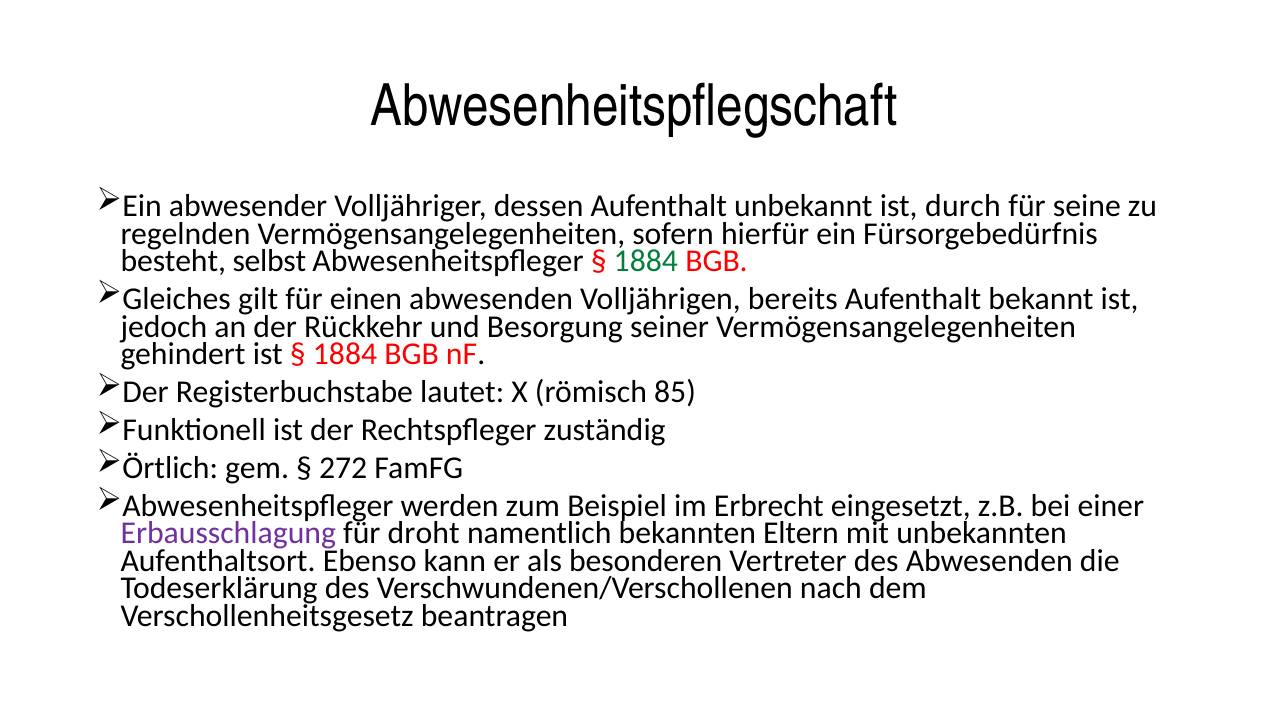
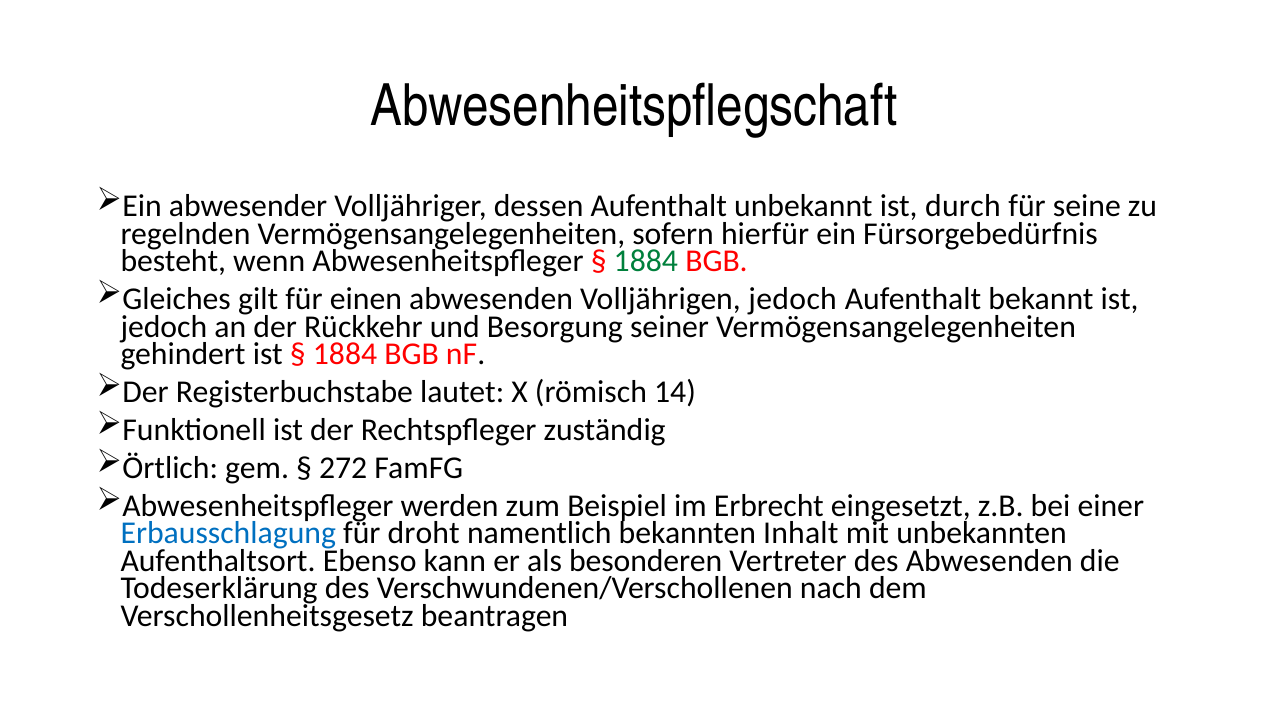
selbst: selbst -> wenn
Volljährigen bereits: bereits -> jedoch
85: 85 -> 14
Erbausschlagung colour: purple -> blue
Eltern: Eltern -> Inhalt
